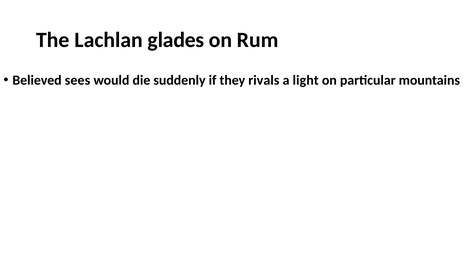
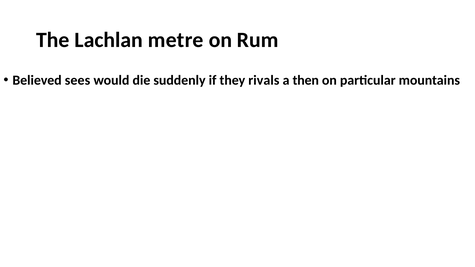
glades: glades -> metre
light: light -> then
